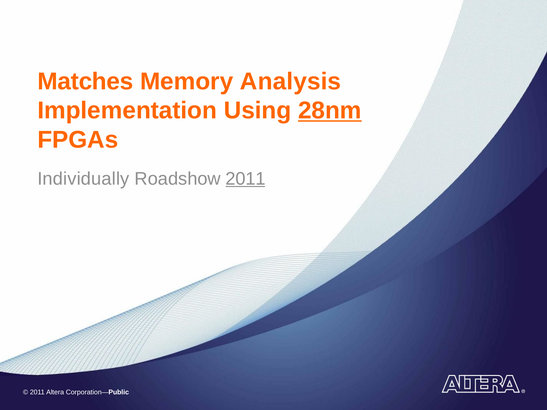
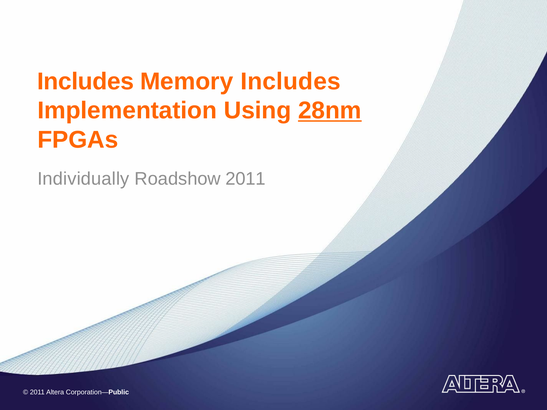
Matches at (85, 82): Matches -> Includes
Memory Analysis: Analysis -> Includes
2011 at (246, 179) underline: present -> none
